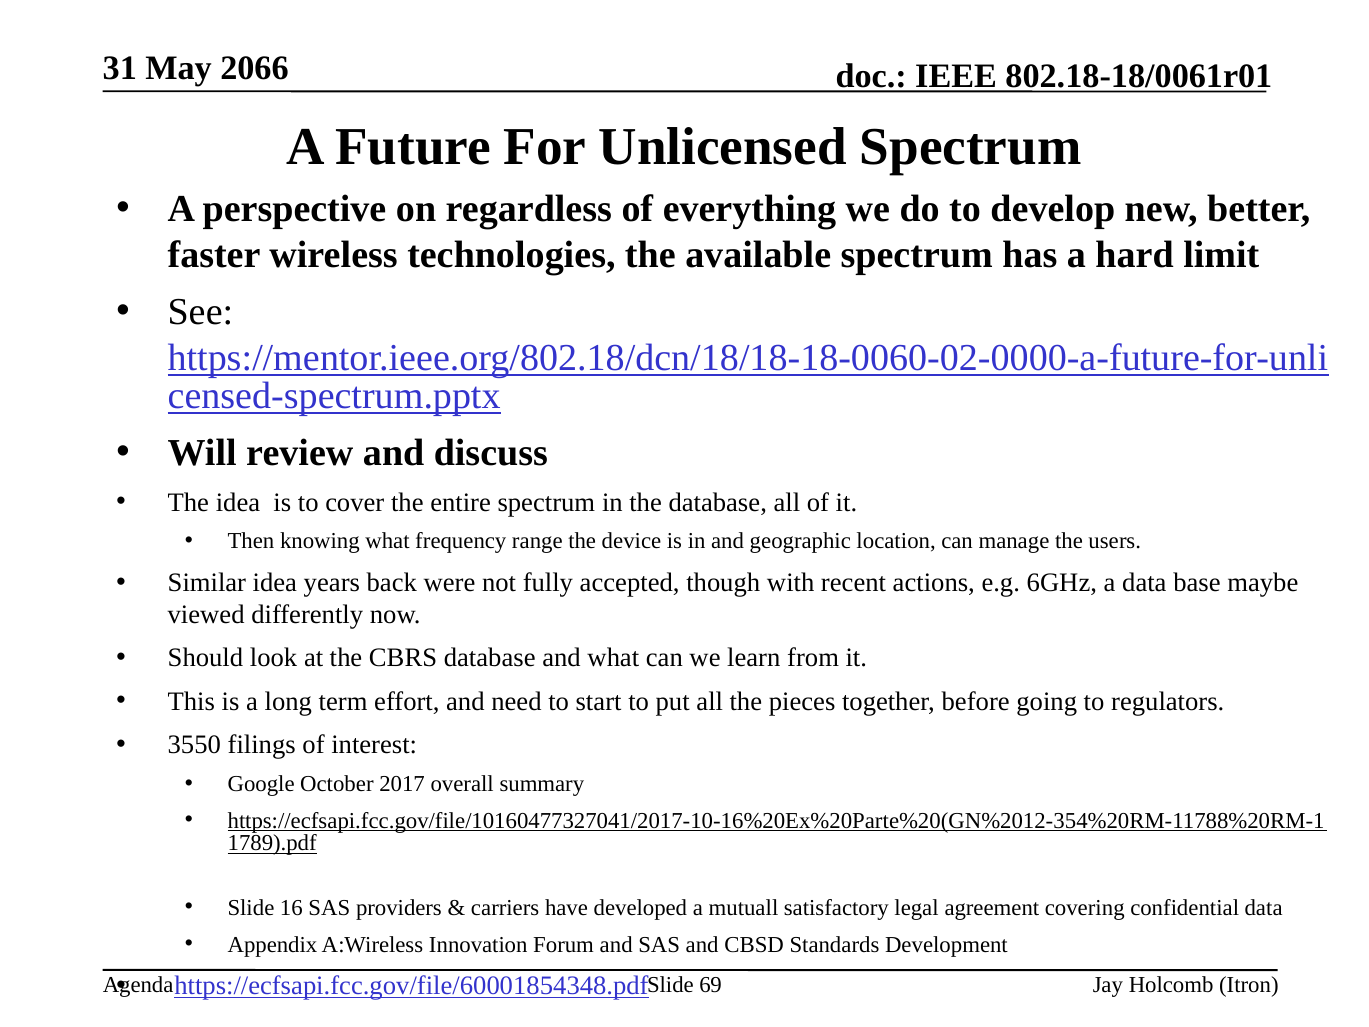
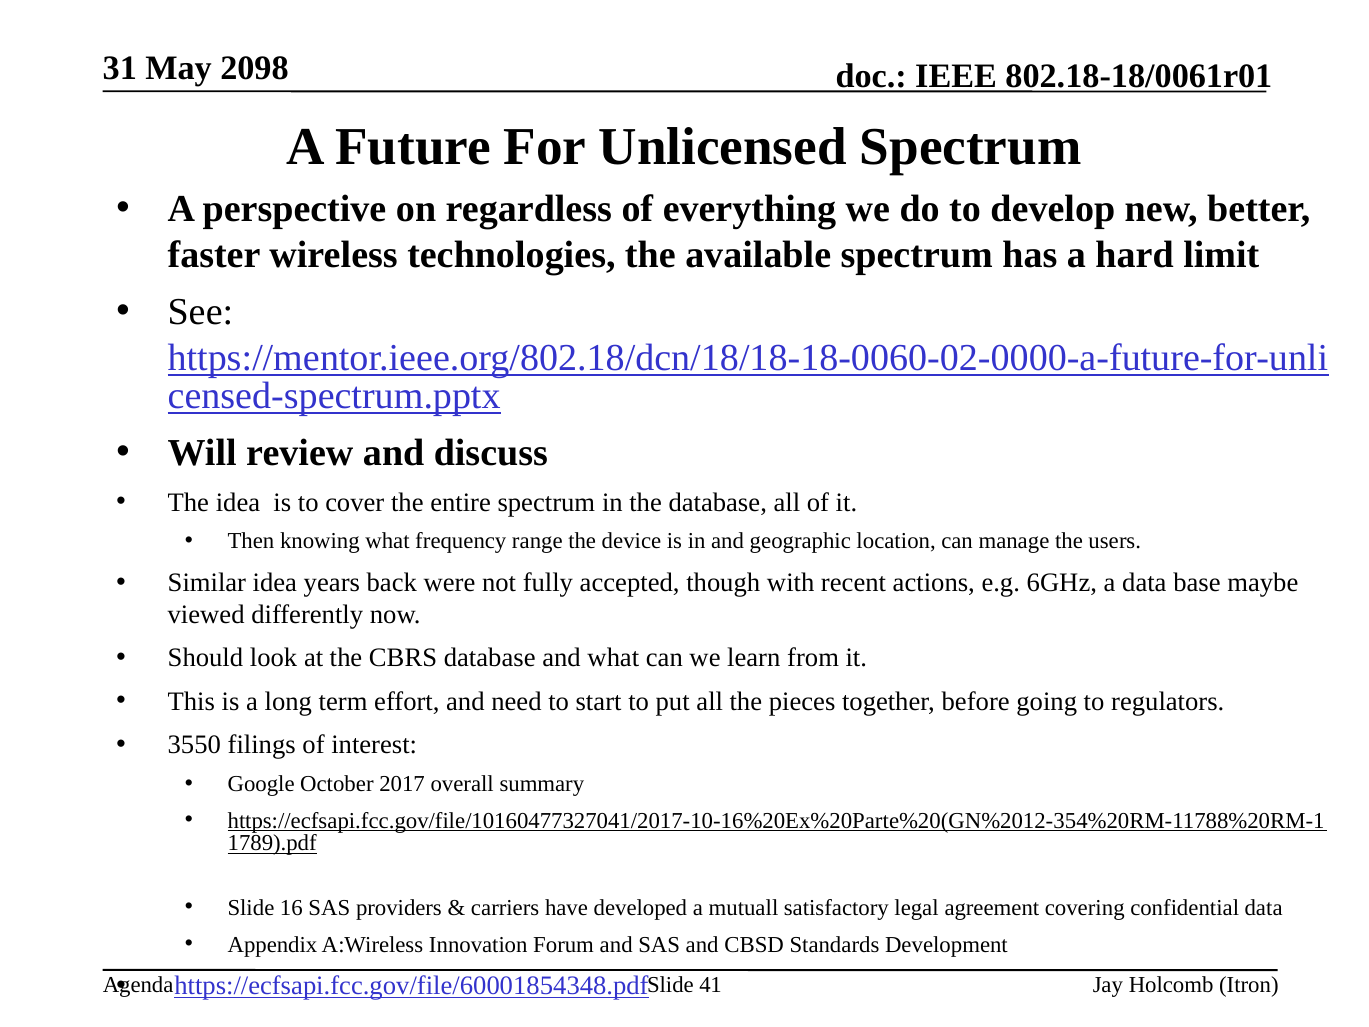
2066: 2066 -> 2098
69: 69 -> 41
